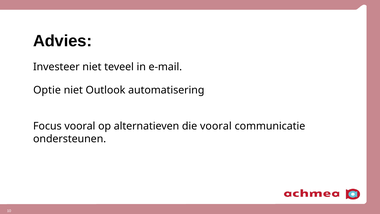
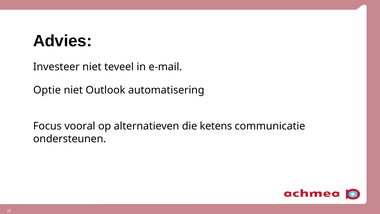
die vooral: vooral -> ketens
